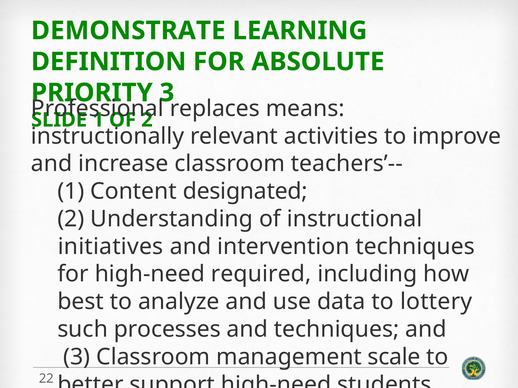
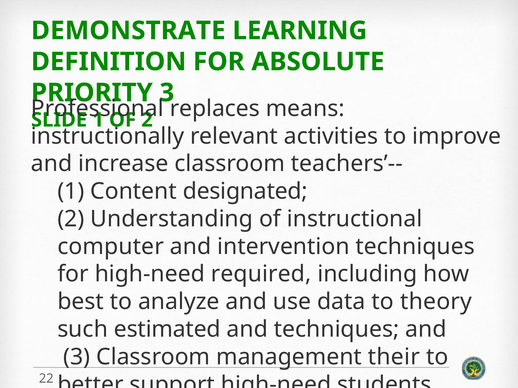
initiatives: initiatives -> computer
lottery: lottery -> theory
processes: processes -> estimated
scale: scale -> their
